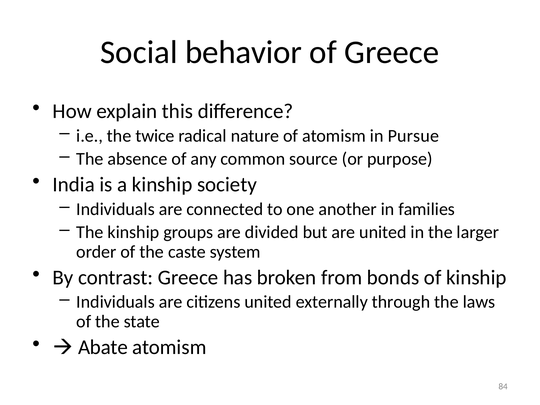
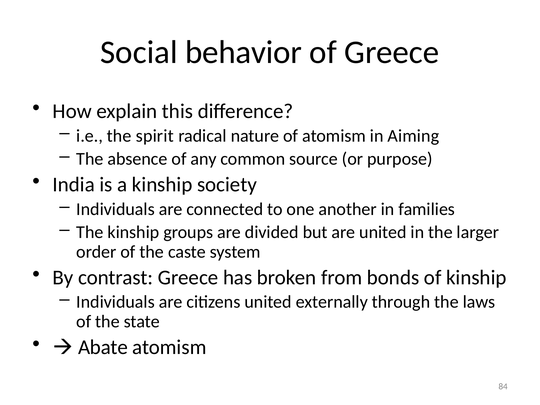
twice: twice -> spirit
Pursue: Pursue -> Aiming
